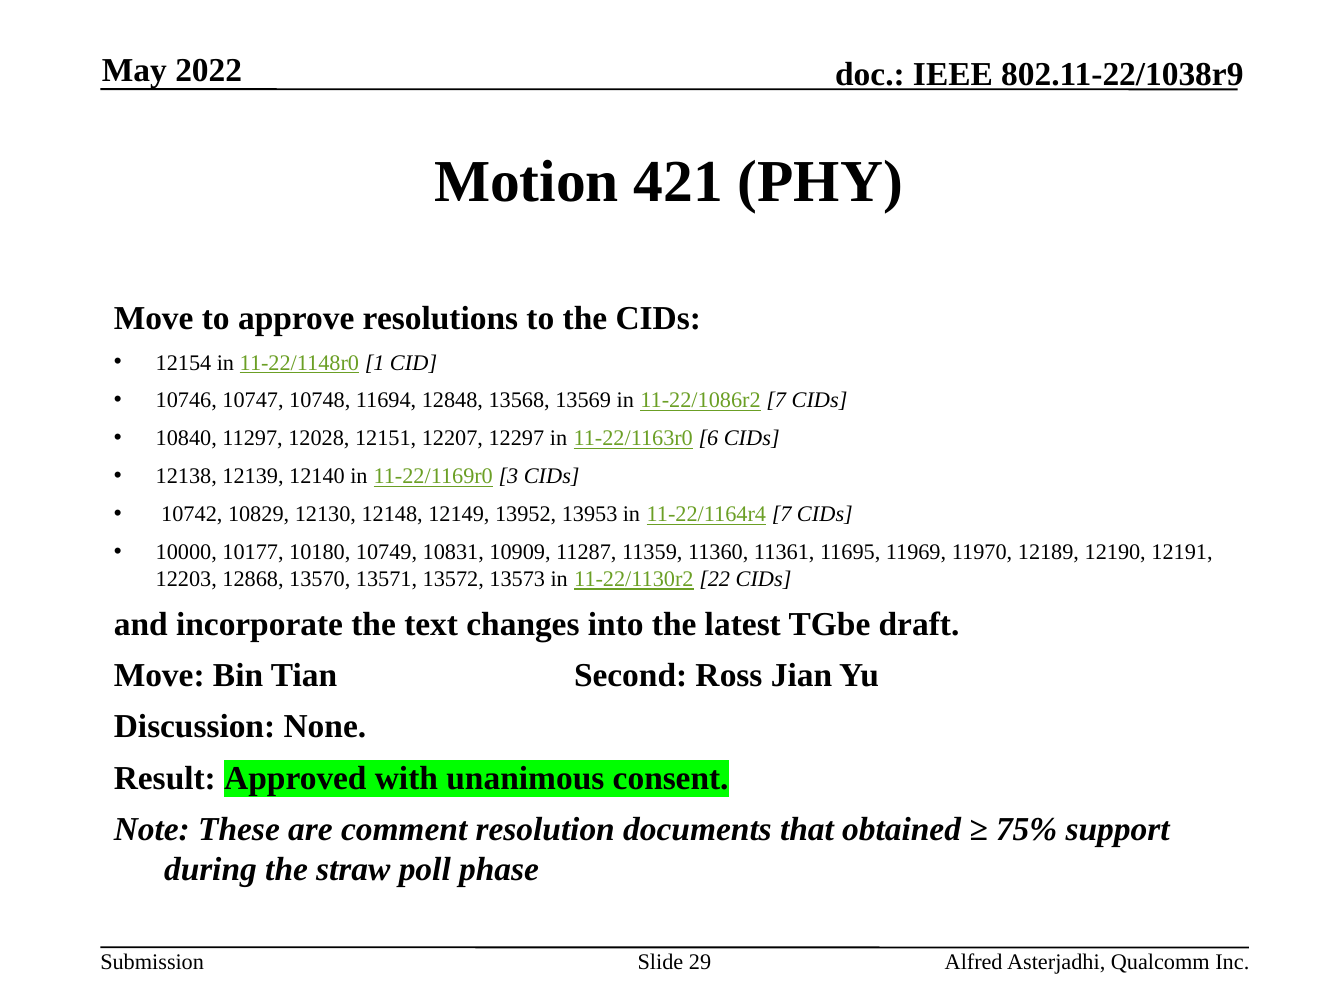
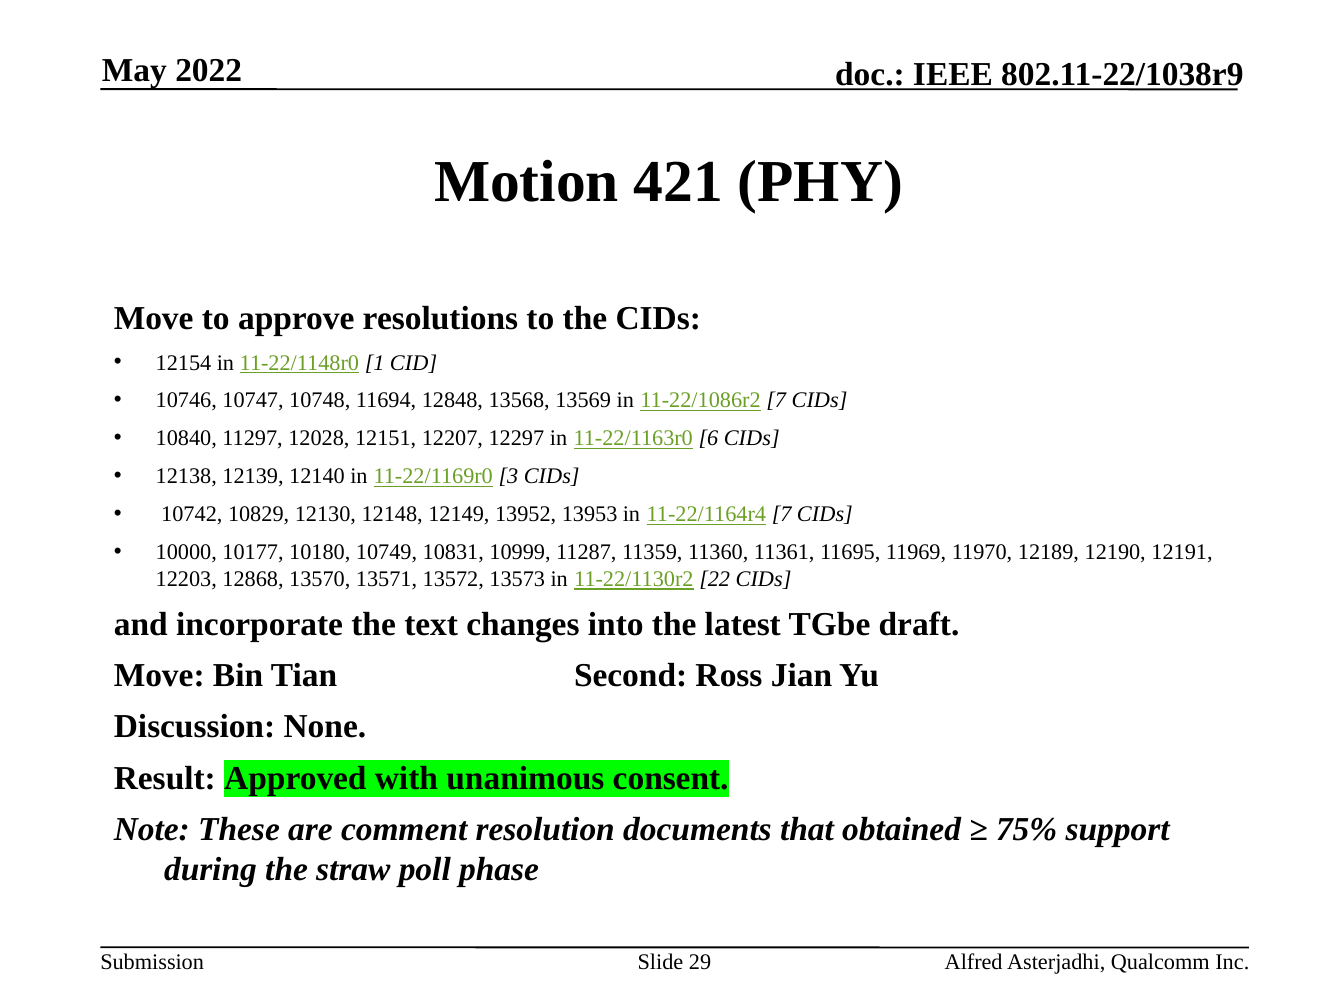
10909: 10909 -> 10999
